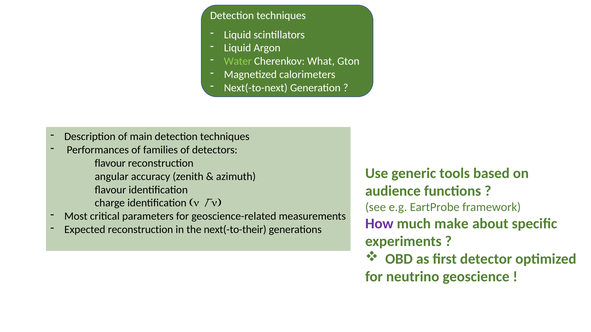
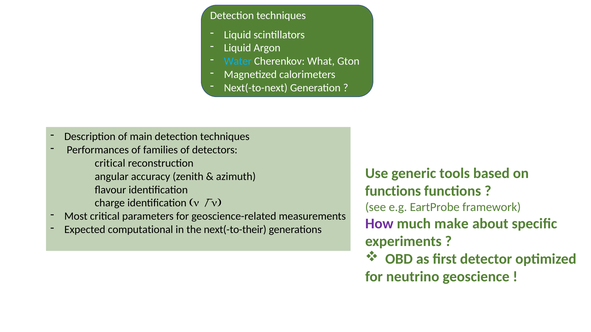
Water colour: light green -> light blue
flavour at (110, 163): flavour -> critical
audience at (393, 191): audience -> functions
Expected reconstruction: reconstruction -> computational
